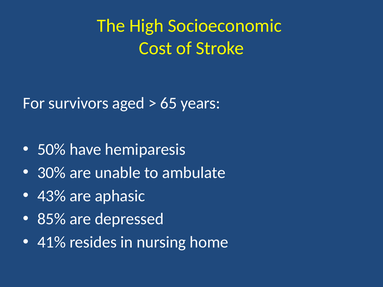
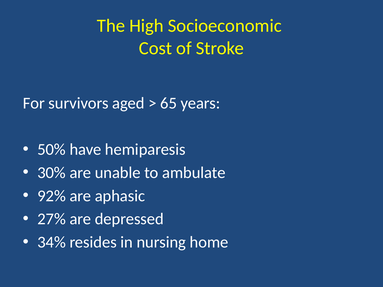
43%: 43% -> 92%
85%: 85% -> 27%
41%: 41% -> 34%
